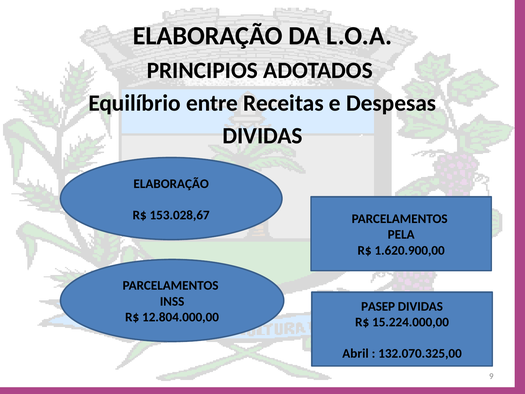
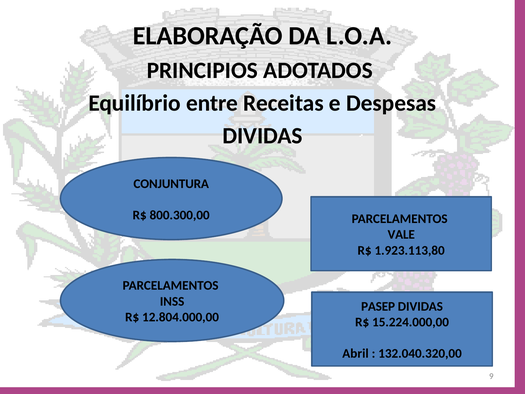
ELABORAÇÃO at (171, 184): ELABORAÇÃO -> CONJUNTURA
153.028,67: 153.028,67 -> 800.300,00
PELA: PELA -> VALE
1.620.900,00: 1.620.900,00 -> 1.923.113,80
132.070.325,00: 132.070.325,00 -> 132.040.320,00
